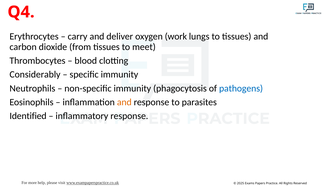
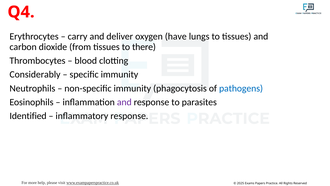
work: work -> have
meet: meet -> there
and at (124, 102) colour: orange -> purple
